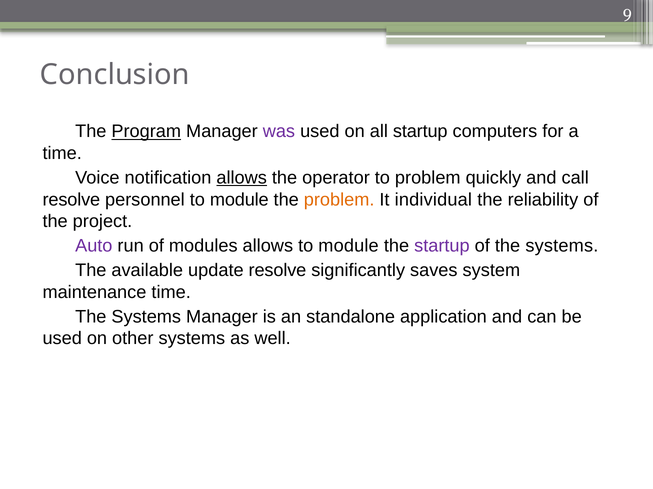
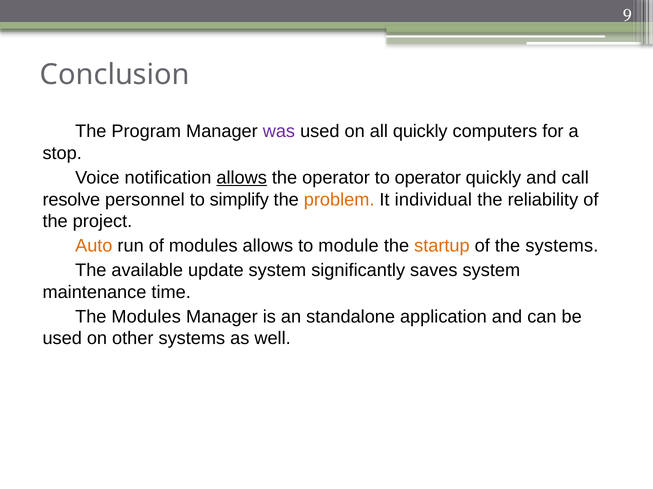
Program underline: present -> none
all startup: startup -> quickly
time at (62, 154): time -> stop
to problem: problem -> operator
personnel to module: module -> simplify
Auto colour: purple -> orange
startup at (442, 246) colour: purple -> orange
update resolve: resolve -> system
Systems at (146, 317): Systems -> Modules
